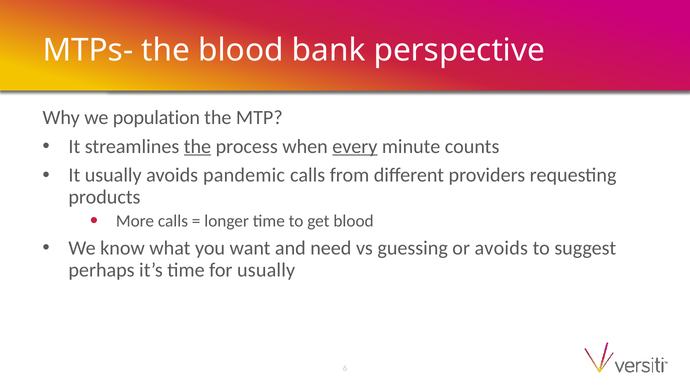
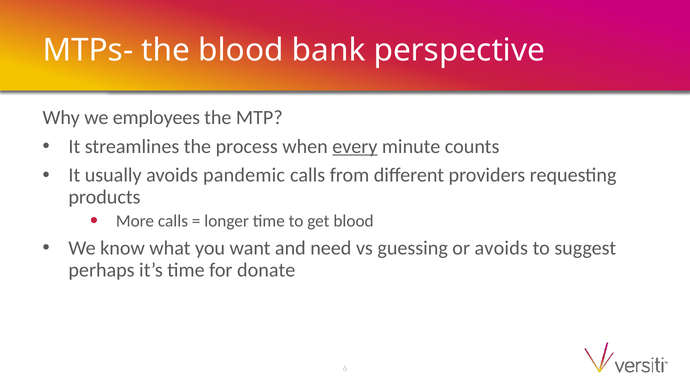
population: population -> employees
the at (197, 146) underline: present -> none
for usually: usually -> donate
